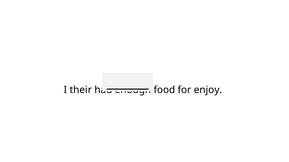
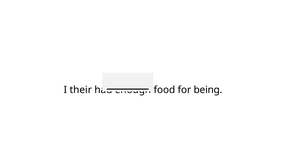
enjoy: enjoy -> being
